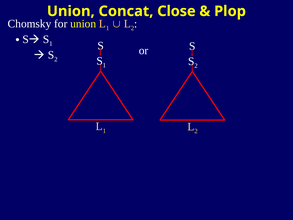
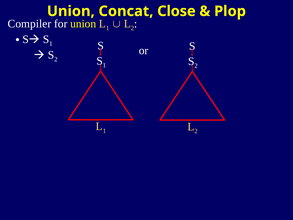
Chomsky: Chomsky -> Compiler
